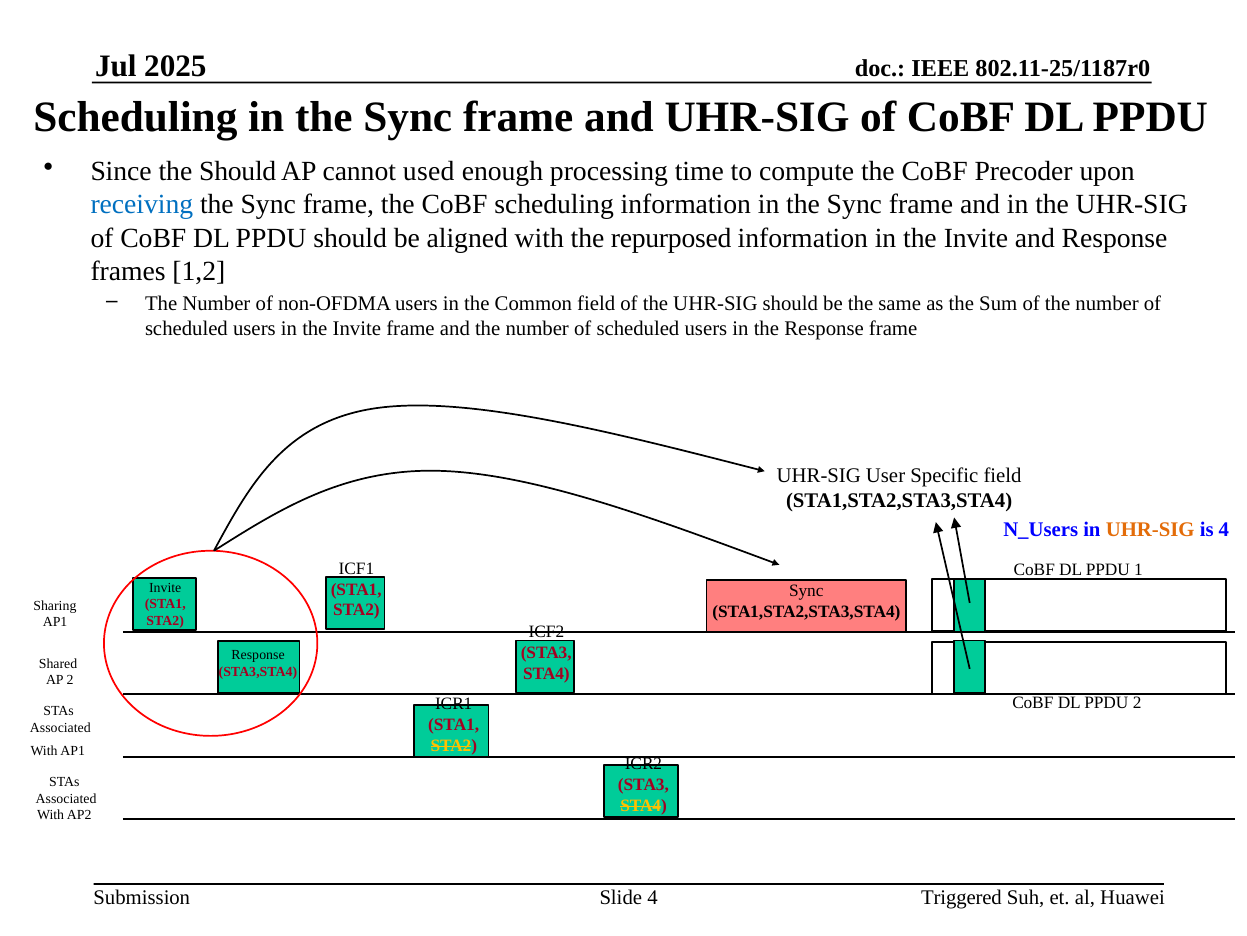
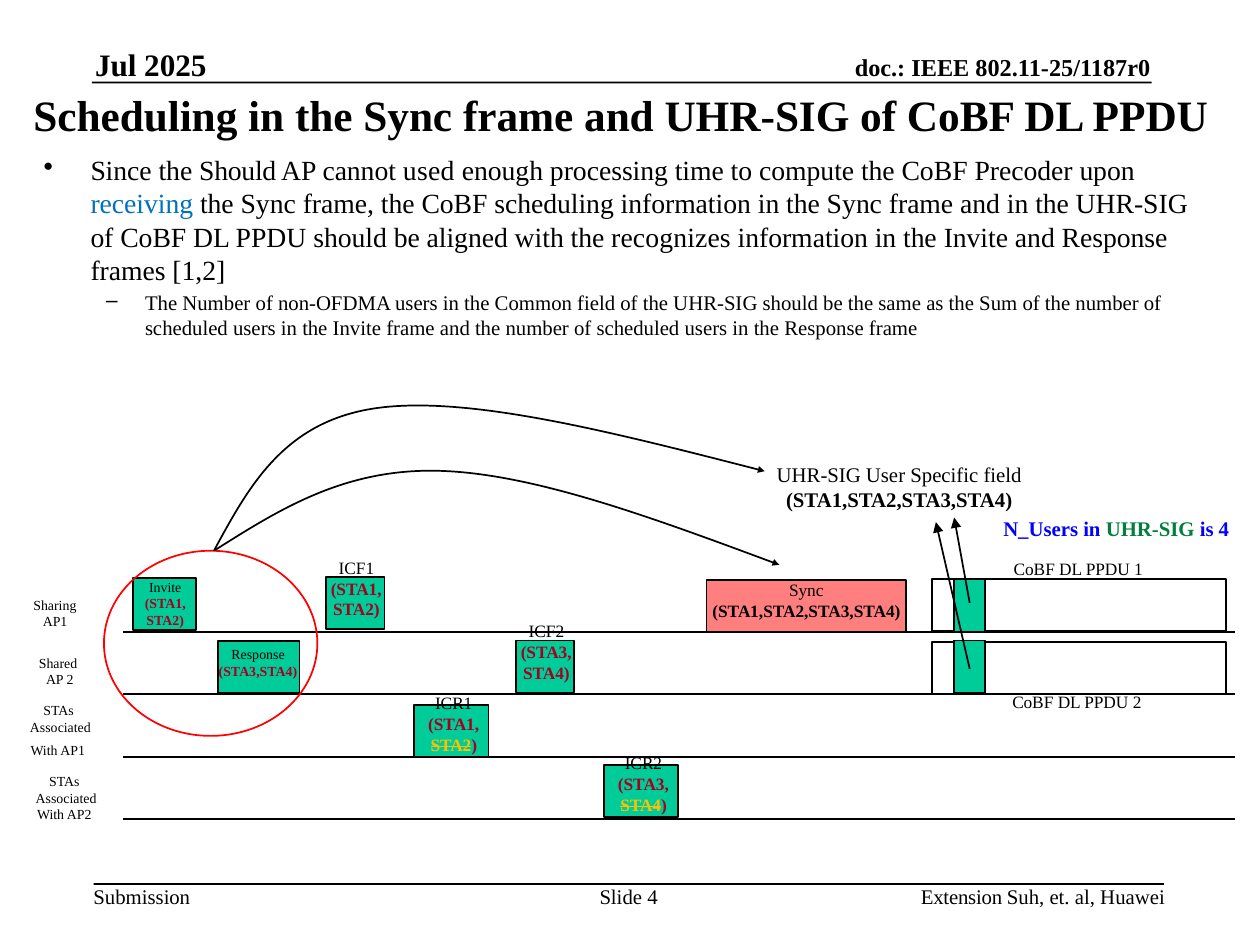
repurposed: repurposed -> recognizes
UHR-SIG at (1150, 529) colour: orange -> green
Triggered: Triggered -> Extension
